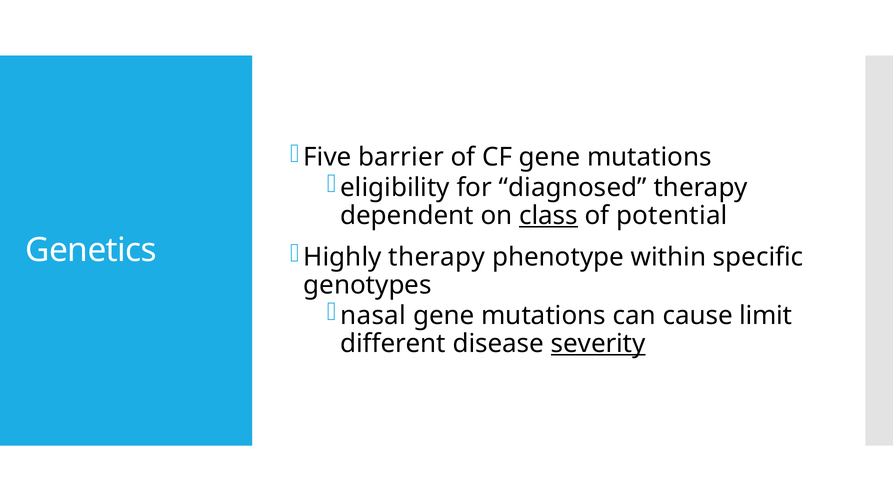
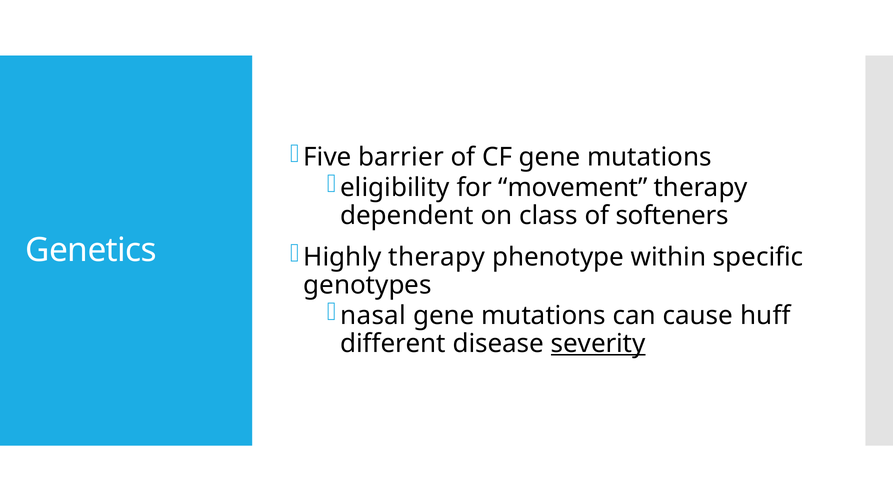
diagnosed: diagnosed -> movement
class underline: present -> none
potential: potential -> softeners
limit: limit -> huff
